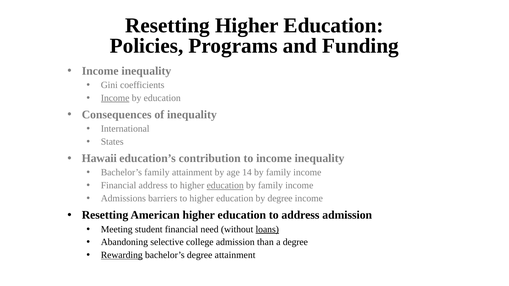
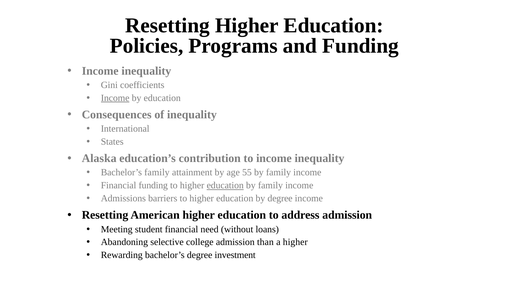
Hawaii: Hawaii -> Alaska
14: 14 -> 55
Financial address: address -> funding
loans underline: present -> none
a degree: degree -> higher
Rewarding underline: present -> none
degree attainment: attainment -> investment
